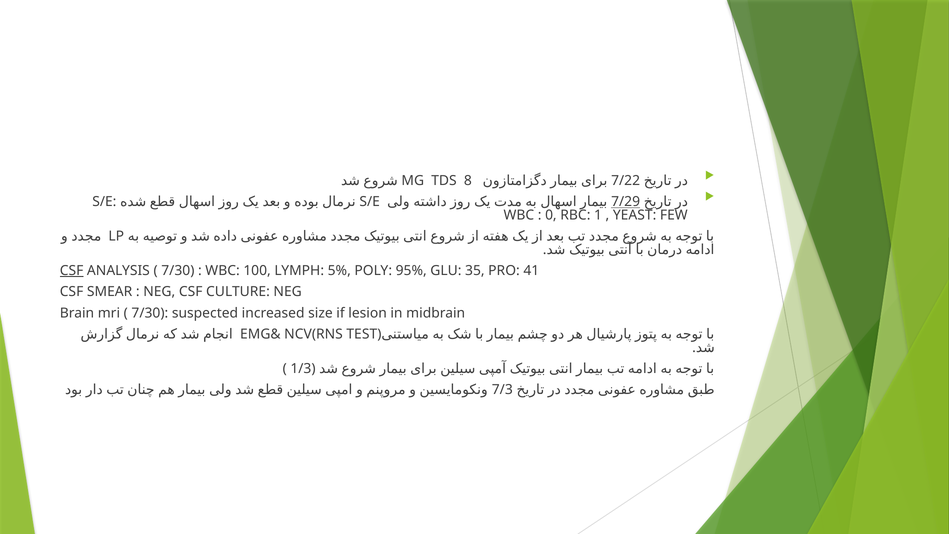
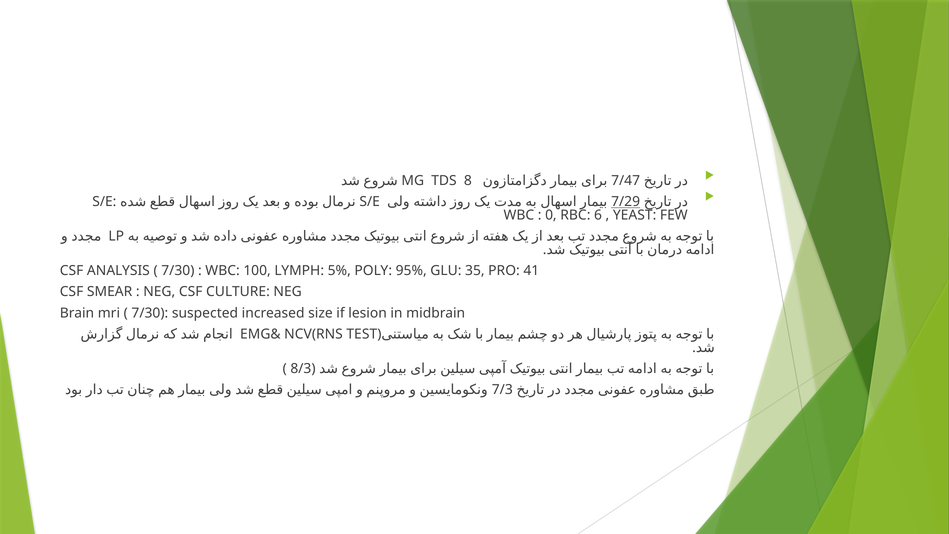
7/22: 7/22 -> 7/47
1: 1 -> 6
CSF at (72, 271) underline: present -> none
1/3: 1/3 -> 8/3
